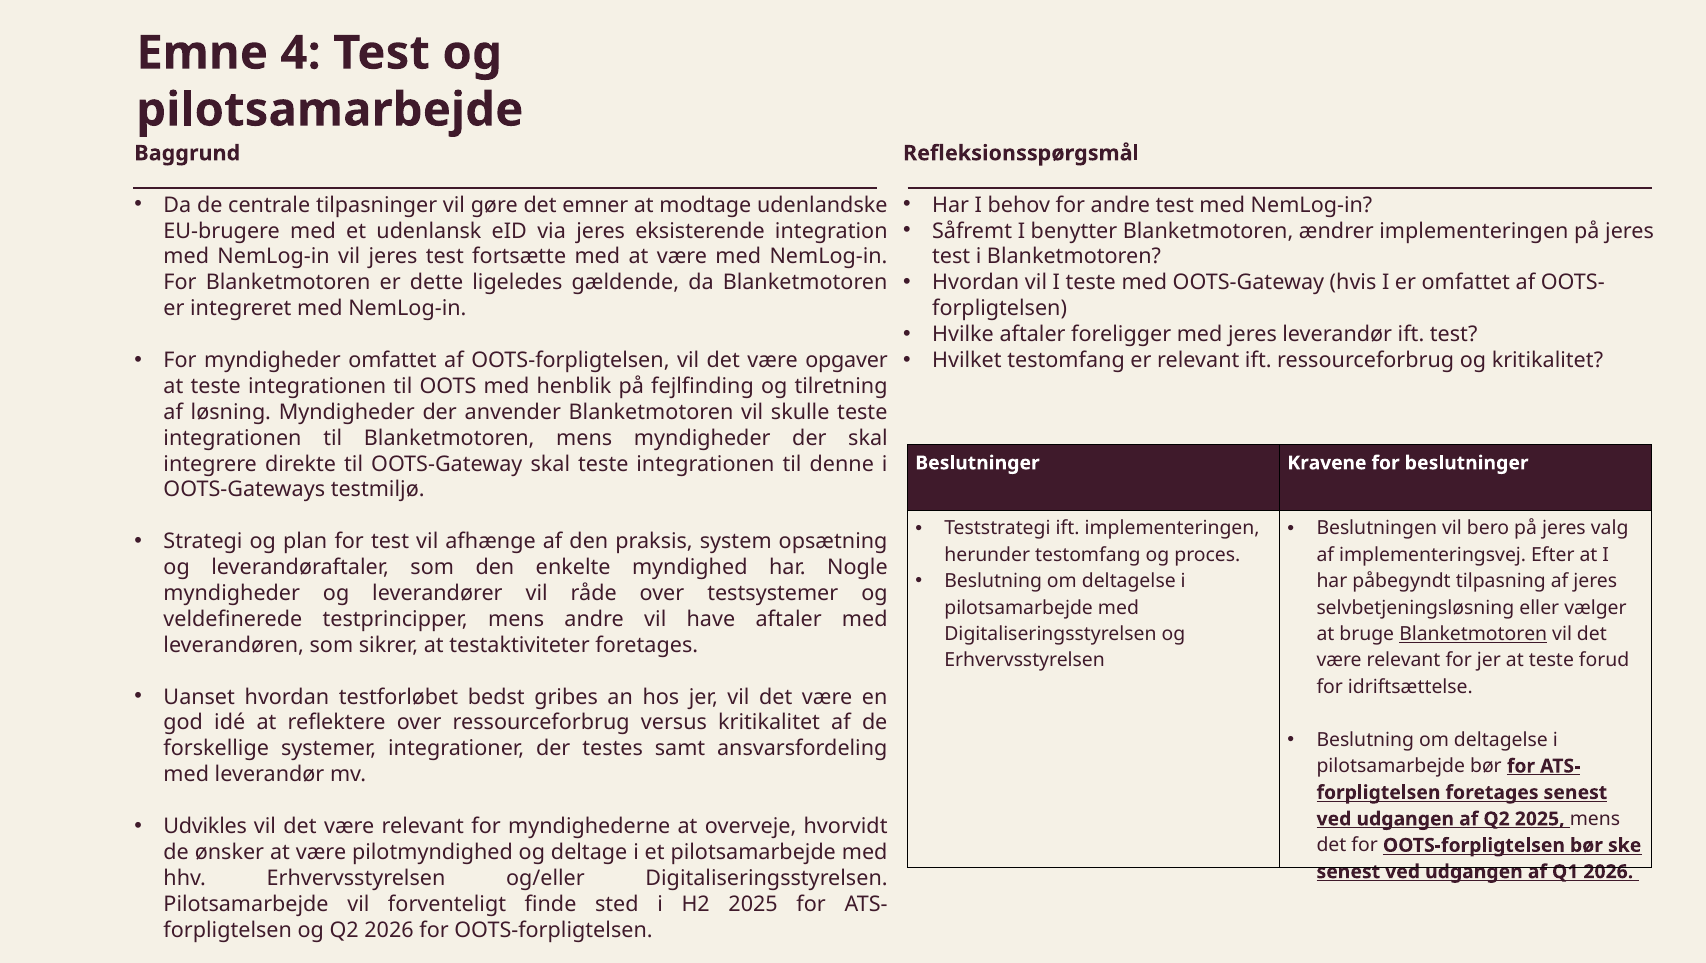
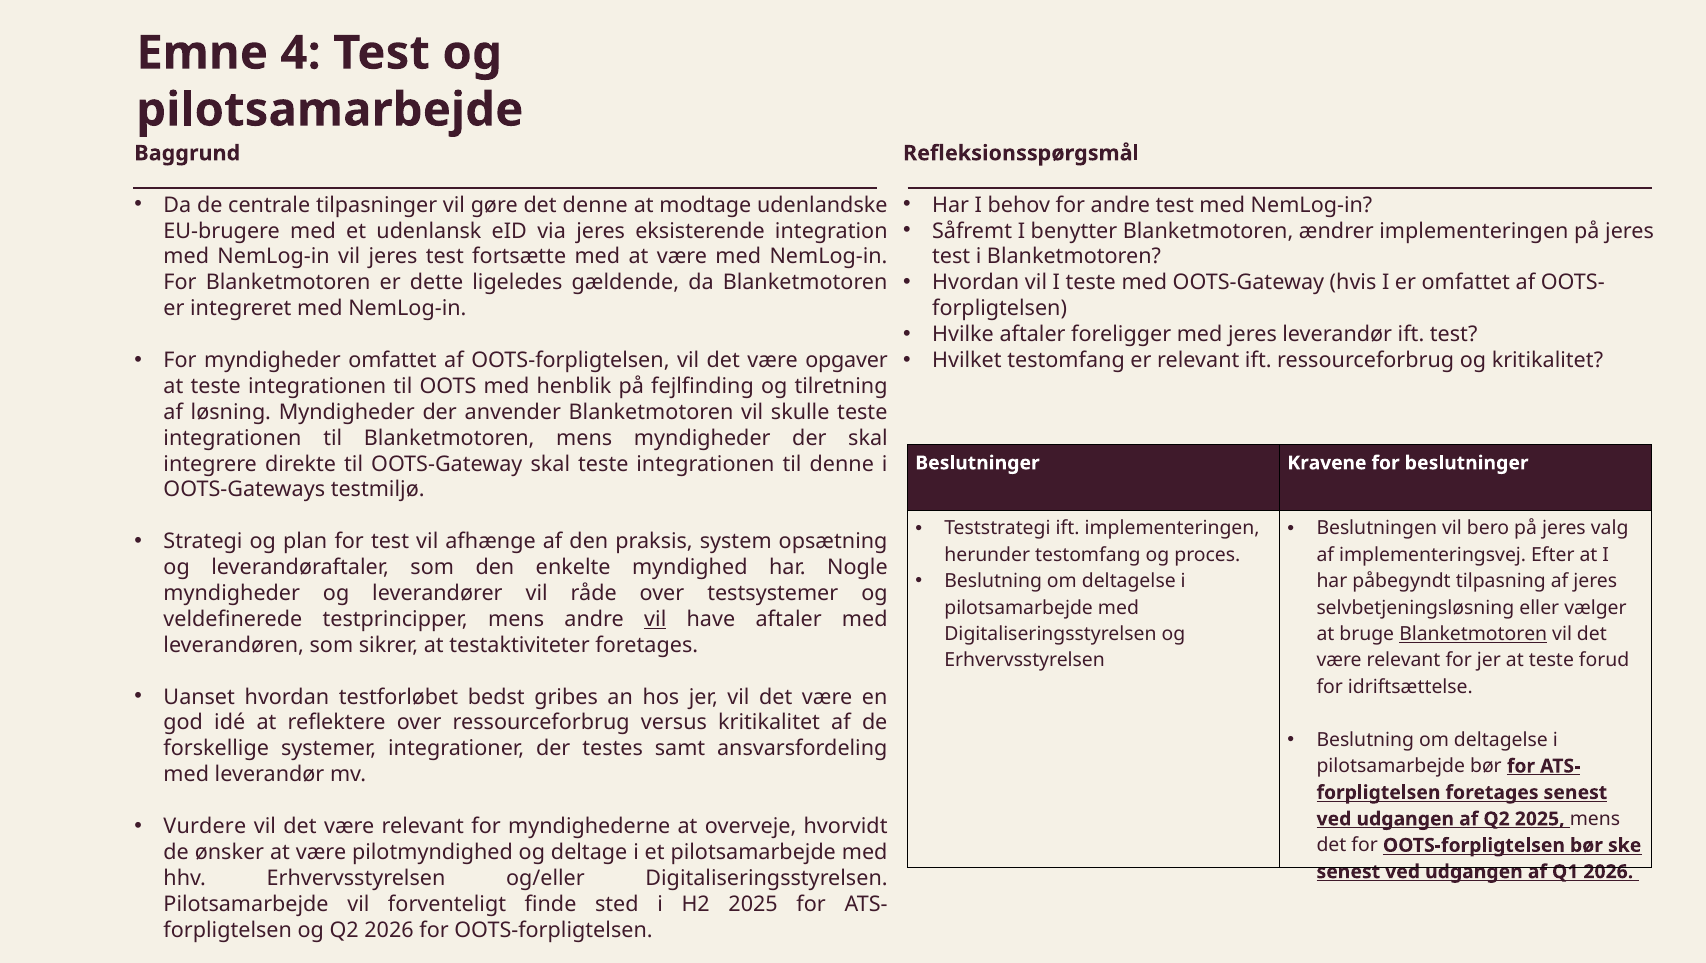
det emner: emner -> denne
vil at (655, 619) underline: none -> present
Udvikles: Udvikles -> Vurdere
